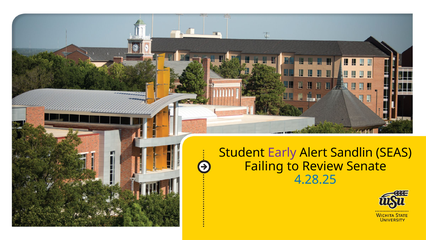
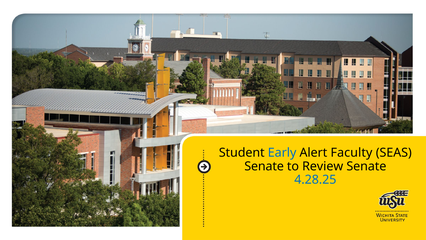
Early colour: purple -> blue
Sandlin: Sandlin -> Faculty
Failing at (264, 166): Failing -> Senate
